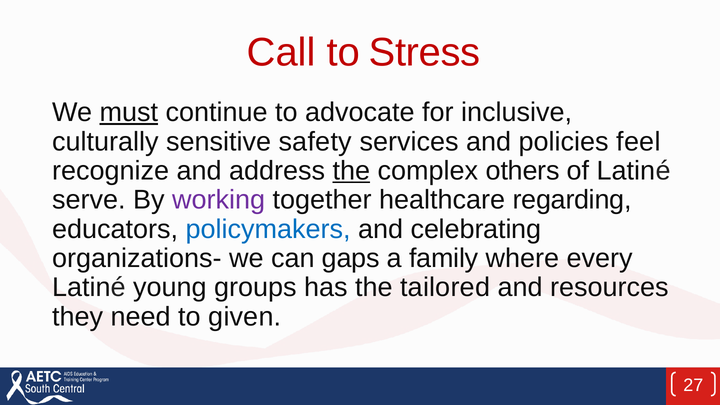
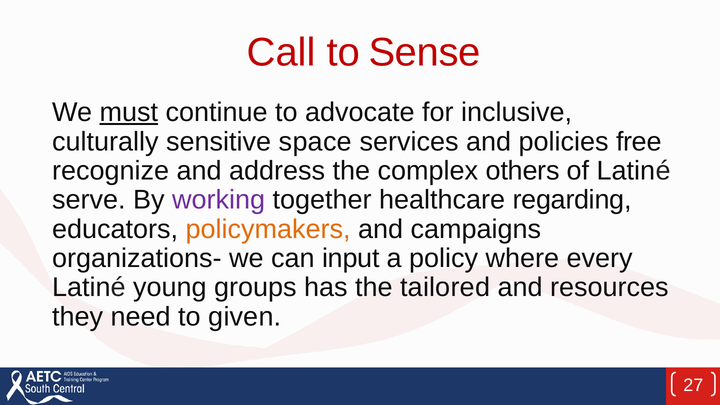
Stress: Stress -> Sense
safety: safety -> space
feel: feel -> free
the at (351, 171) underline: present -> none
policymakers colour: blue -> orange
celebrating: celebrating -> campaigns
gaps: gaps -> input
family: family -> policy
